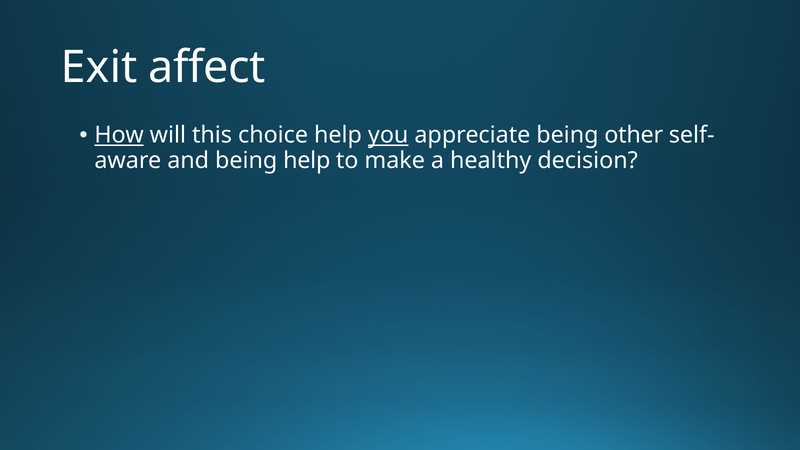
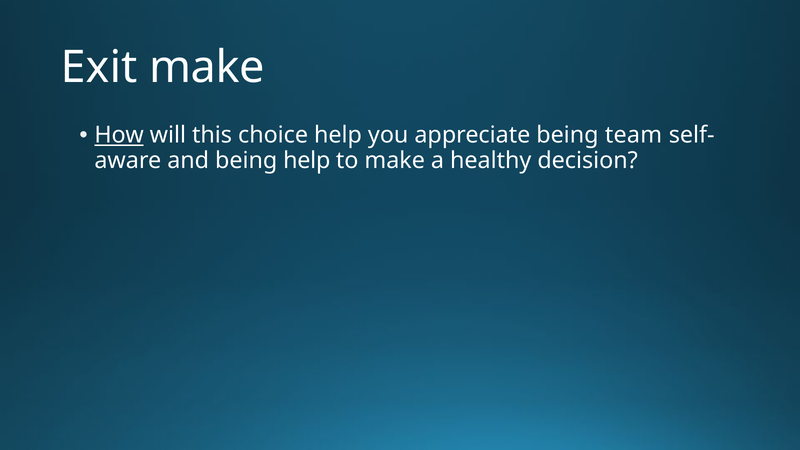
Exit affect: affect -> make
you underline: present -> none
other: other -> team
